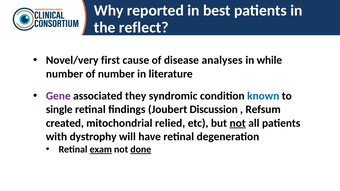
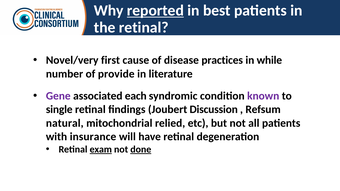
reported underline: none -> present
the reflect: reflect -> retinal
analyses: analyses -> practices
of number: number -> provide
they: they -> each
known colour: blue -> purple
created: created -> natural
not at (238, 123) underline: present -> none
dystrophy: dystrophy -> insurance
